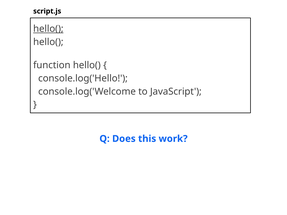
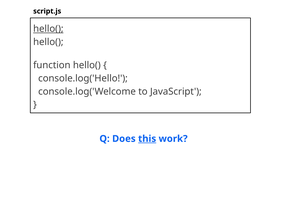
this underline: none -> present
